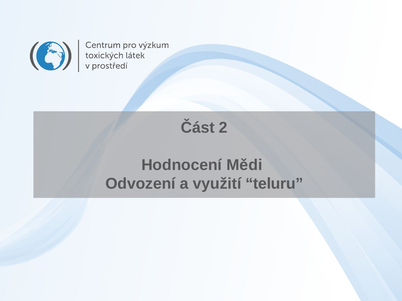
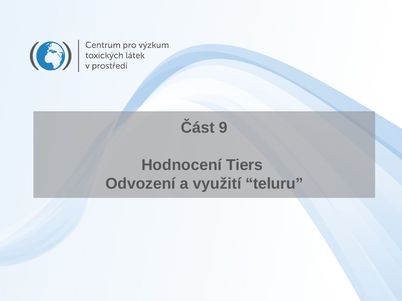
2: 2 -> 9
Mědi: Mědi -> Tiers
